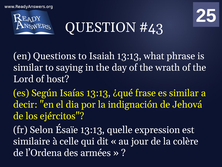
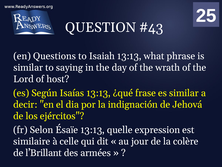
l’Ordena: l’Ordena -> l’Brillant
